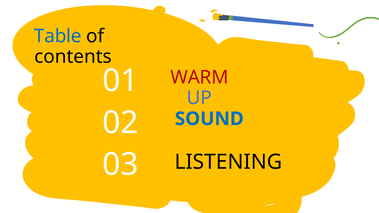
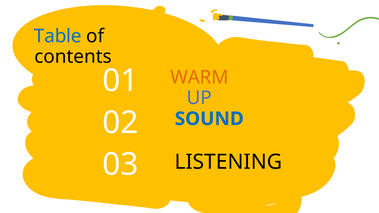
WARM colour: red -> orange
